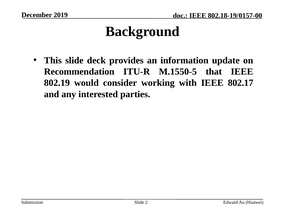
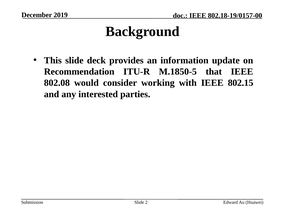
M.1550-5: M.1550-5 -> M.1850-5
802.19: 802.19 -> 802.08
802.17: 802.17 -> 802.15
